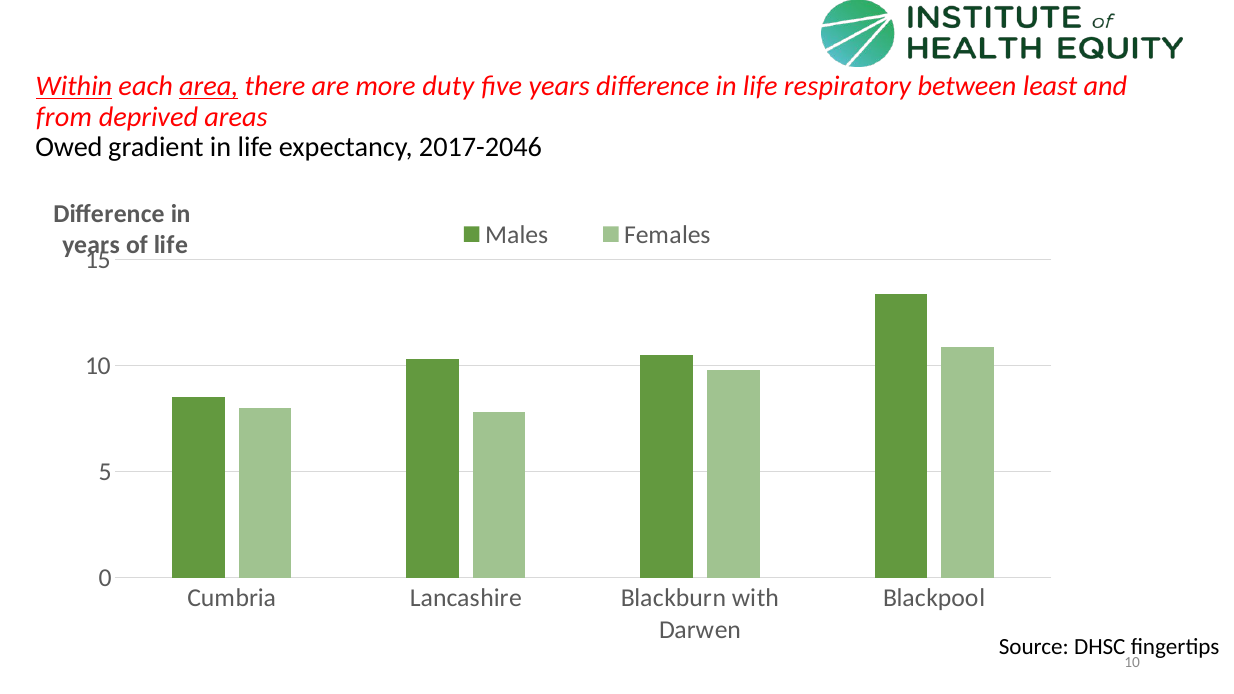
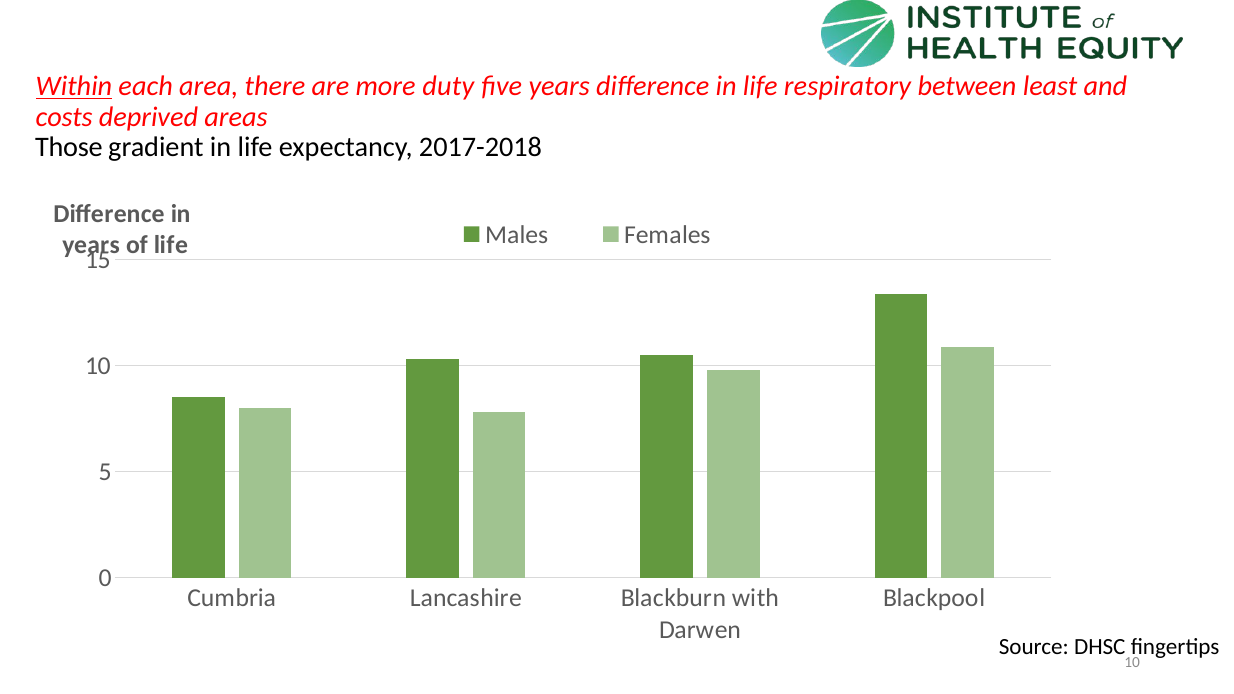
area underline: present -> none
from: from -> costs
Owed: Owed -> Those
2017-2046: 2017-2046 -> 2017-2018
